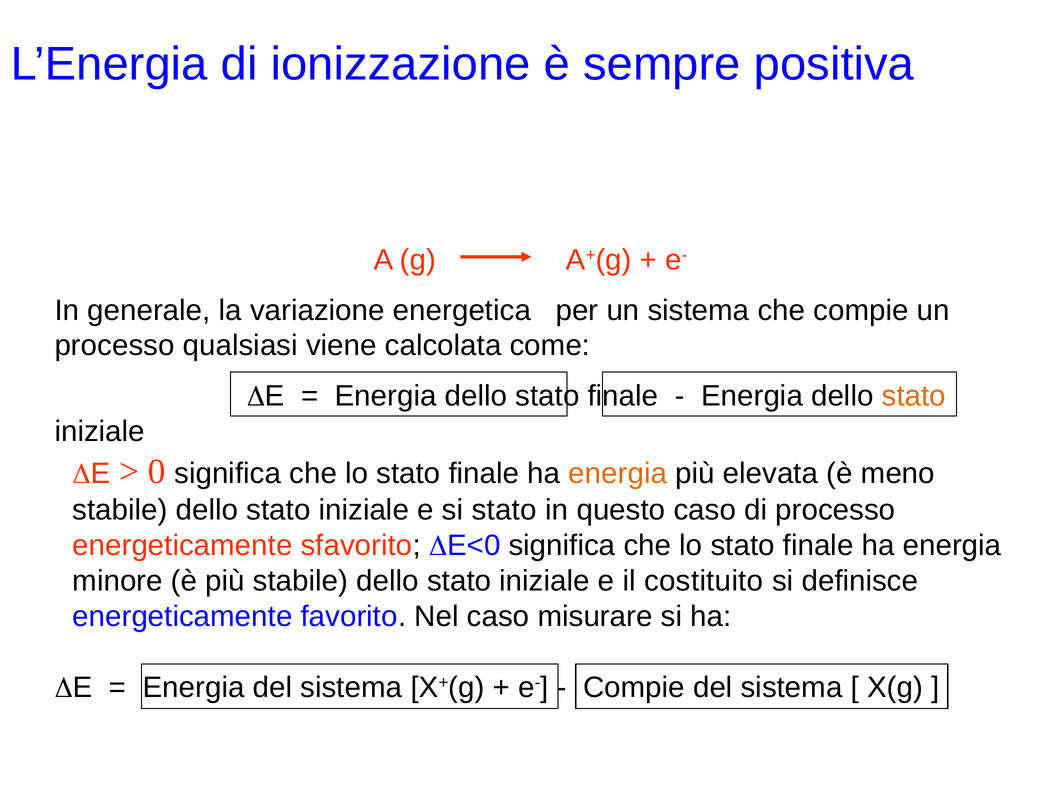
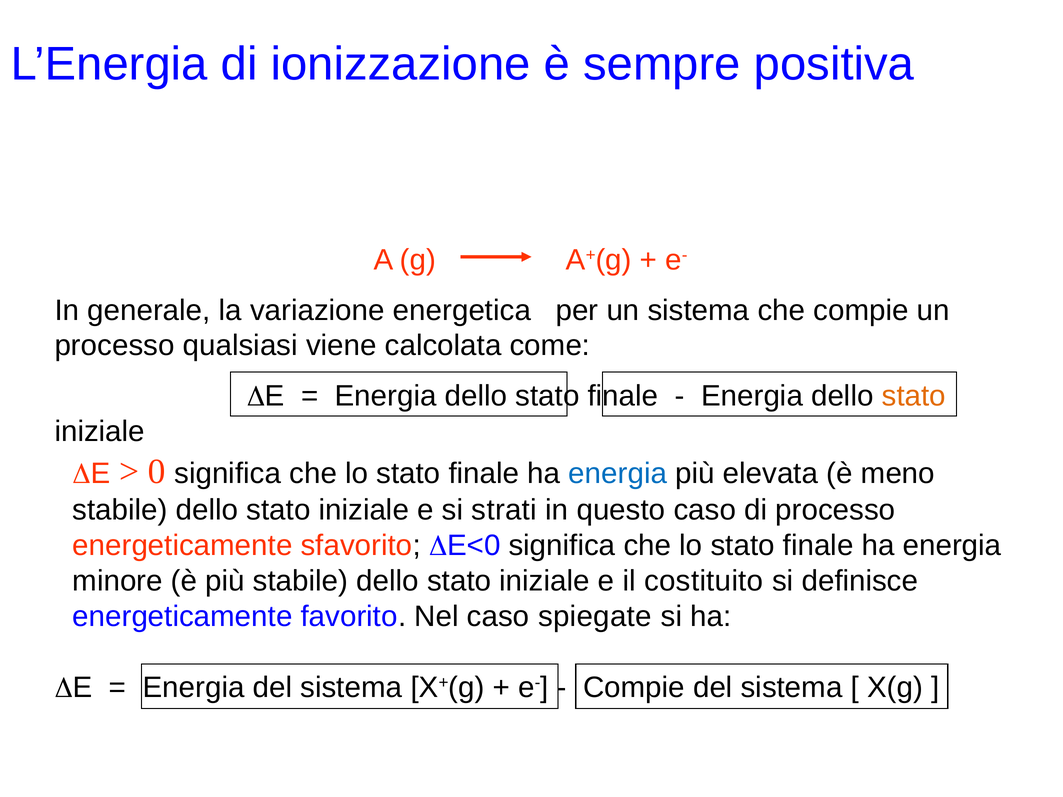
energia at (618, 474) colour: orange -> blue
si stato: stato -> strati
misurare: misurare -> spiegate
